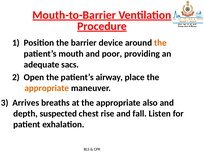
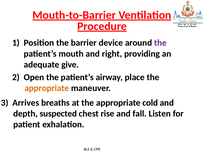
the at (160, 43) colour: orange -> purple
poor: poor -> right
sacs: sacs -> give
also: also -> cold
